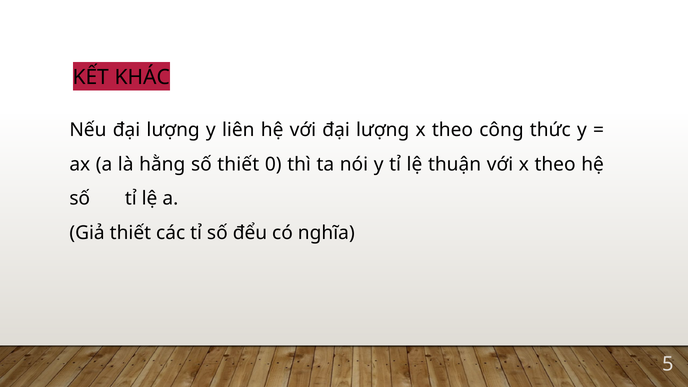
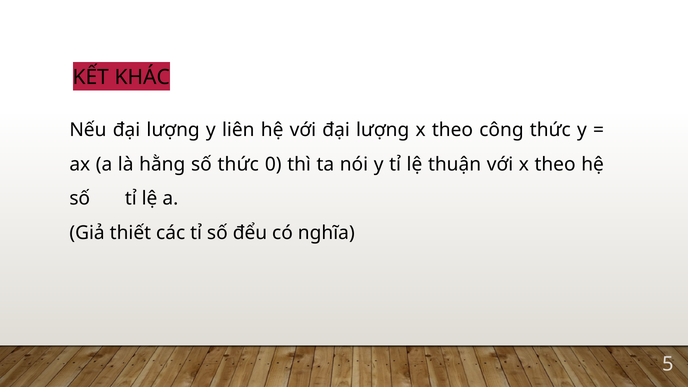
số thiết: thiết -> thức
